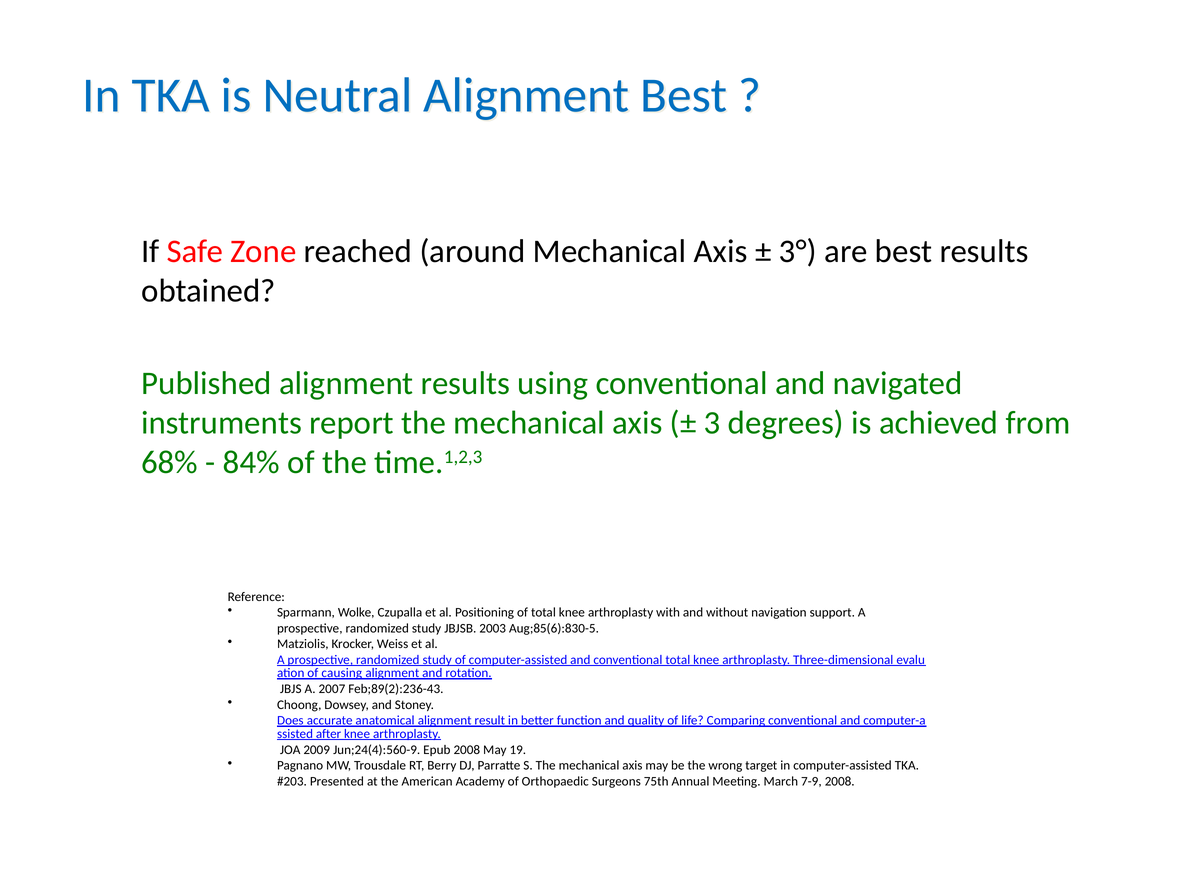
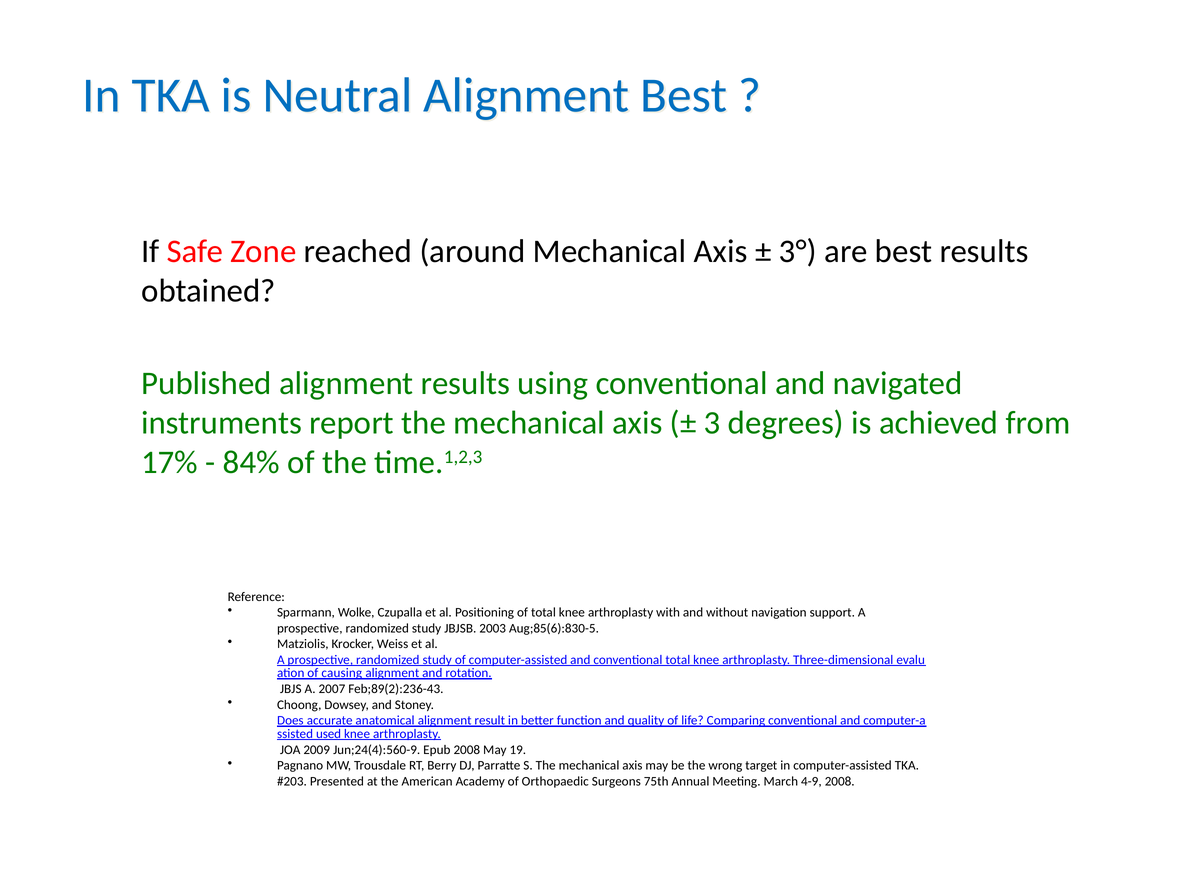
68%: 68% -> 17%
after: after -> used
7-9: 7-9 -> 4-9
